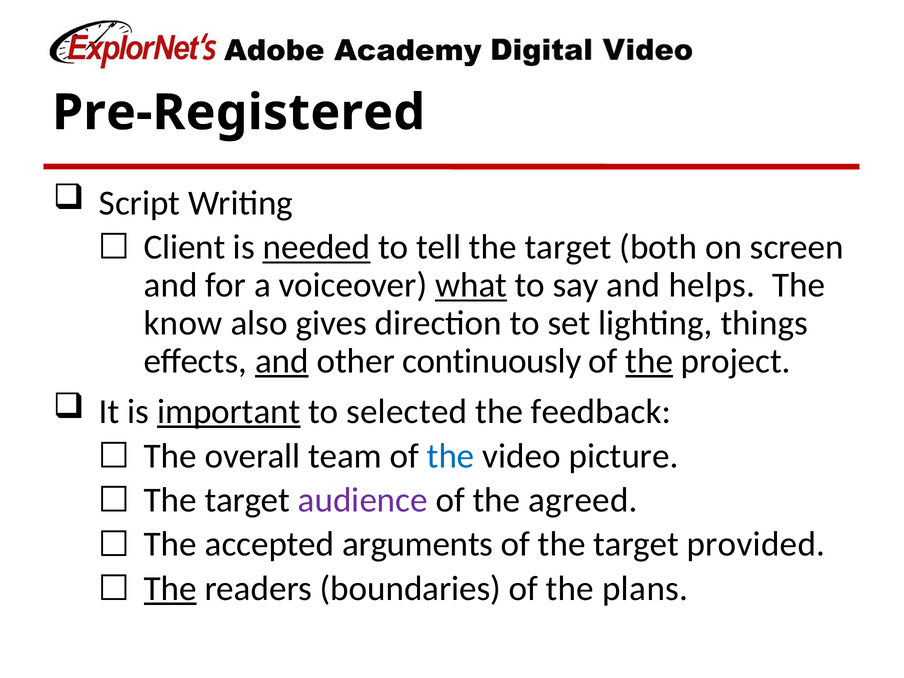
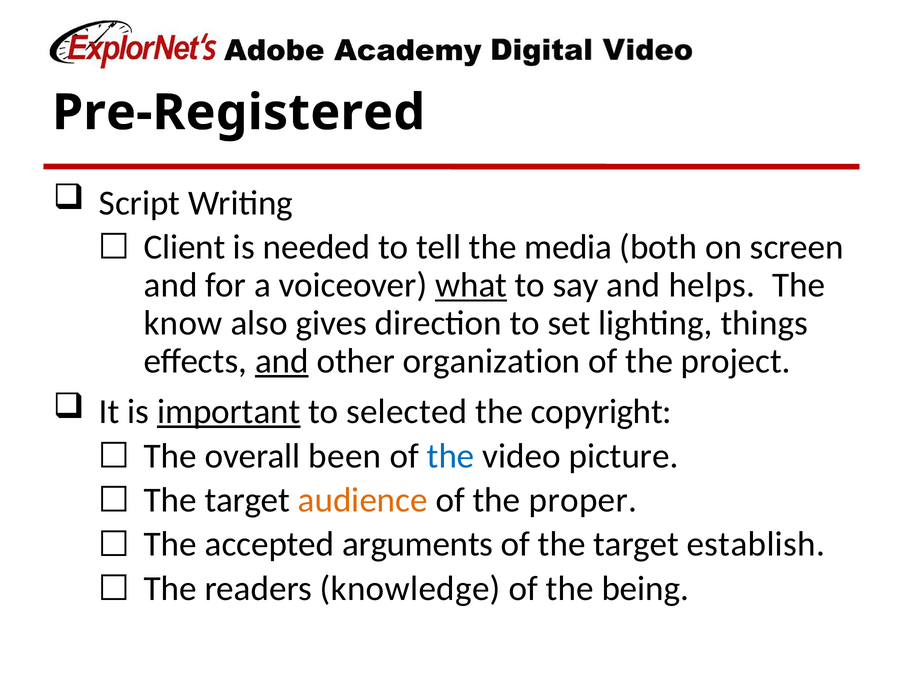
needed underline: present -> none
tell the target: target -> media
continuously: continuously -> organization
the at (649, 361) underline: present -> none
feedback: feedback -> copyright
team: team -> been
audience colour: purple -> orange
agreed: agreed -> proper
provided: provided -> establish
The at (170, 589) underline: present -> none
boundaries: boundaries -> knowledge
plans: plans -> being
